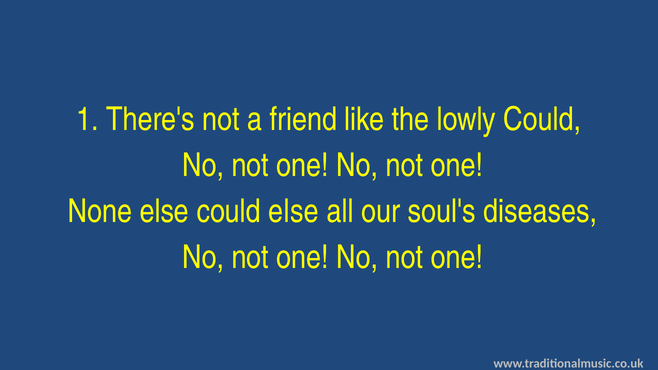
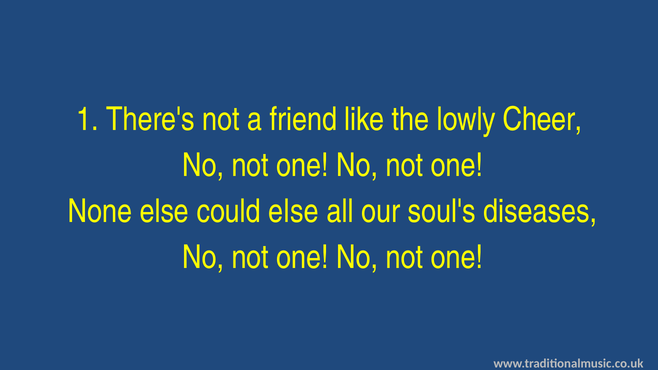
lowly Could: Could -> Cheer
